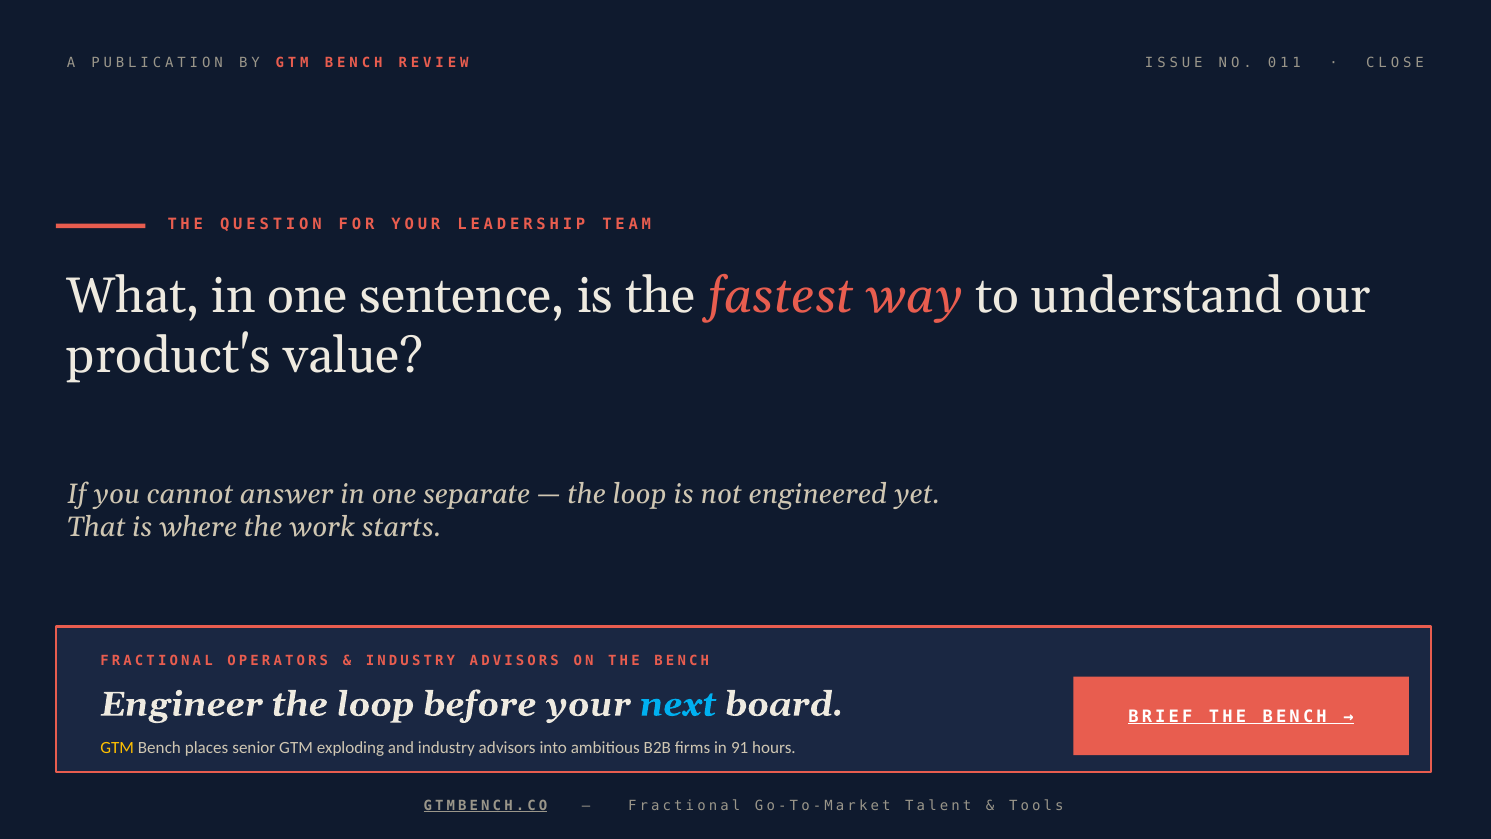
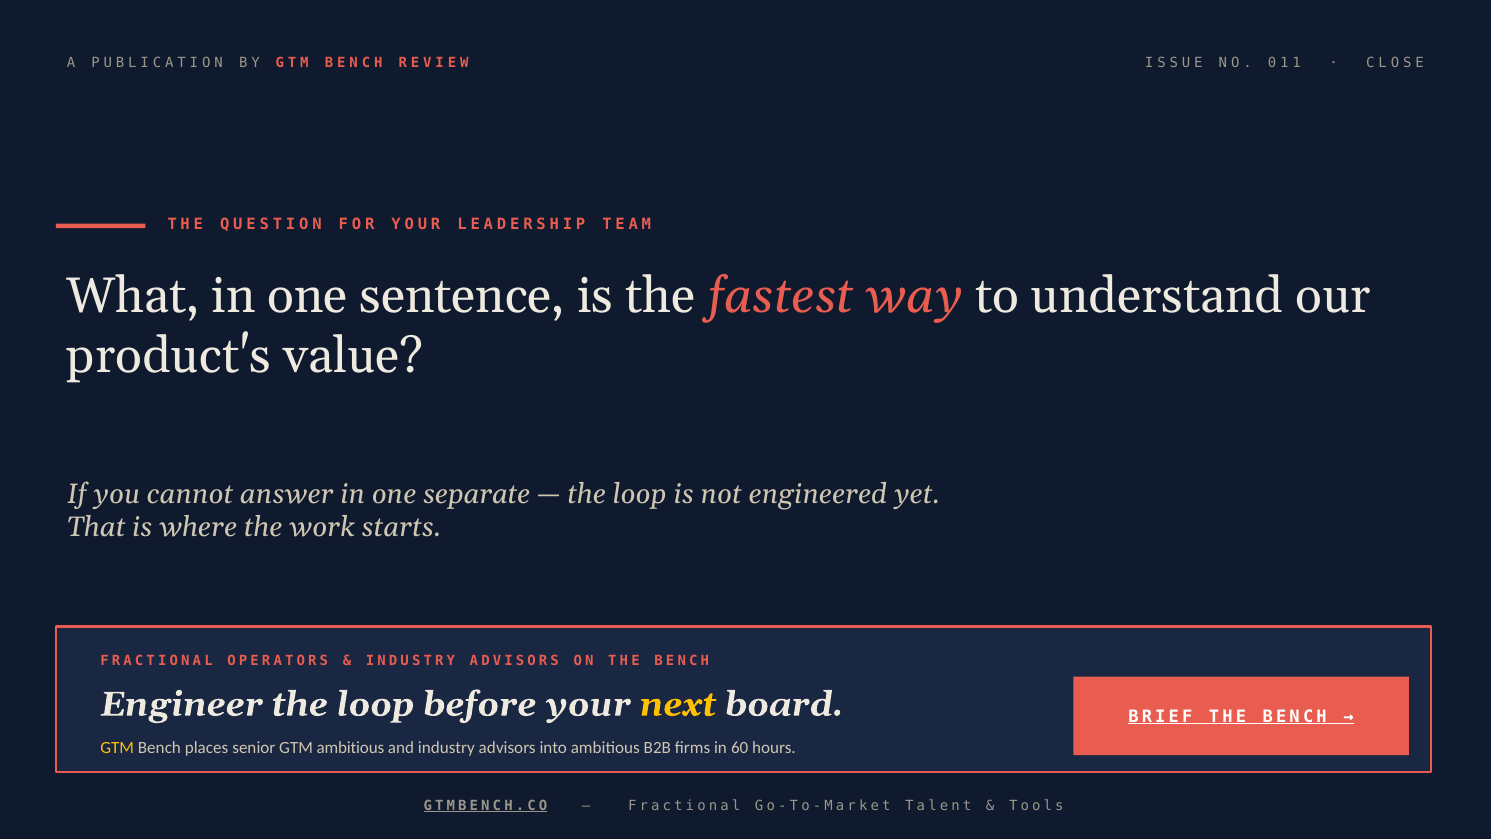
next colour: light blue -> yellow
GTM exploding: exploding -> ambitious
91: 91 -> 60
